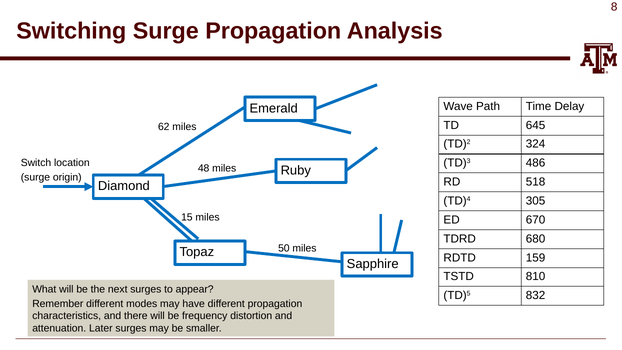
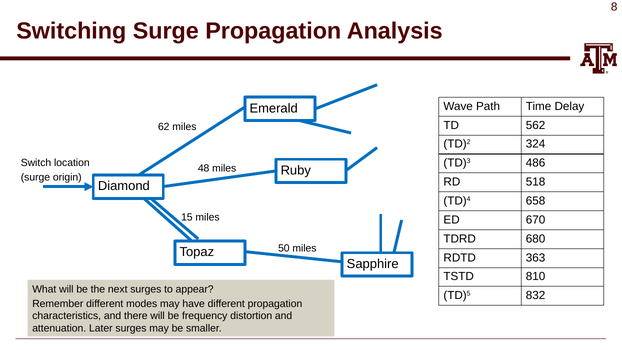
645: 645 -> 562
305: 305 -> 658
159: 159 -> 363
